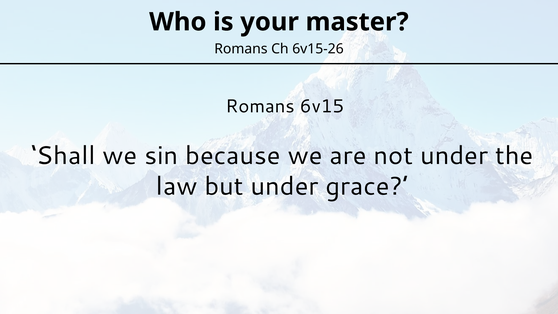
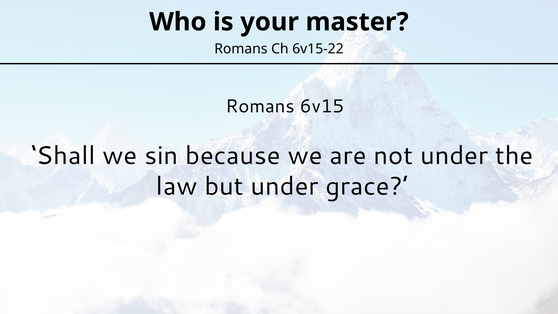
6v15-26: 6v15-26 -> 6v15-22
